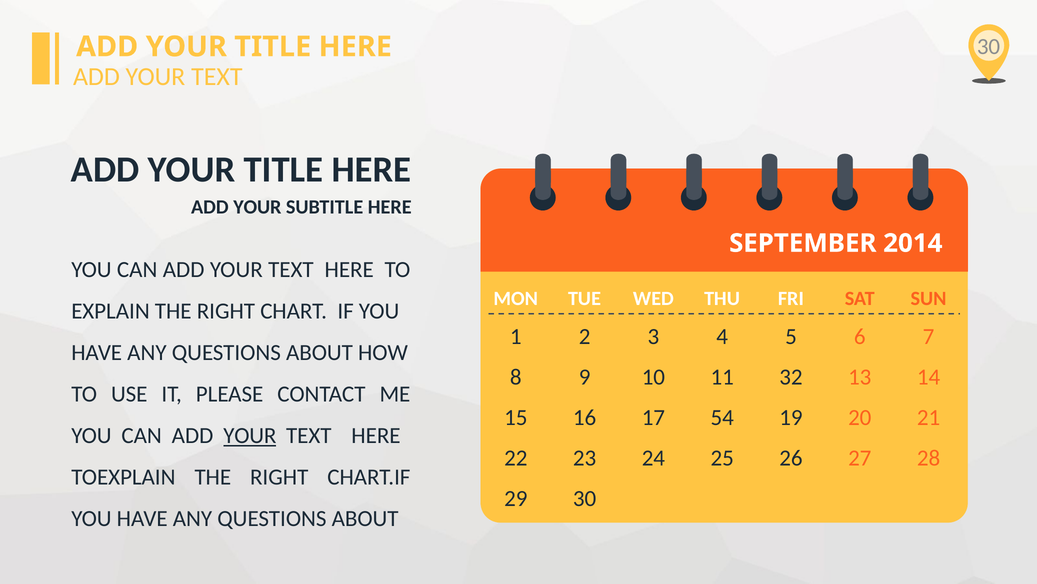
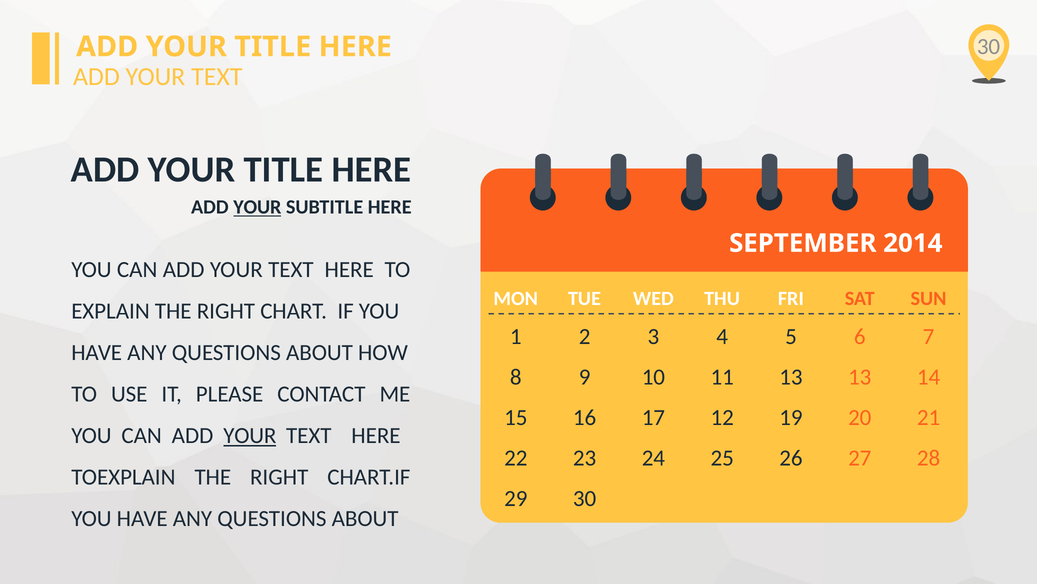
YOUR at (257, 207) underline: none -> present
11 32: 32 -> 13
54: 54 -> 12
